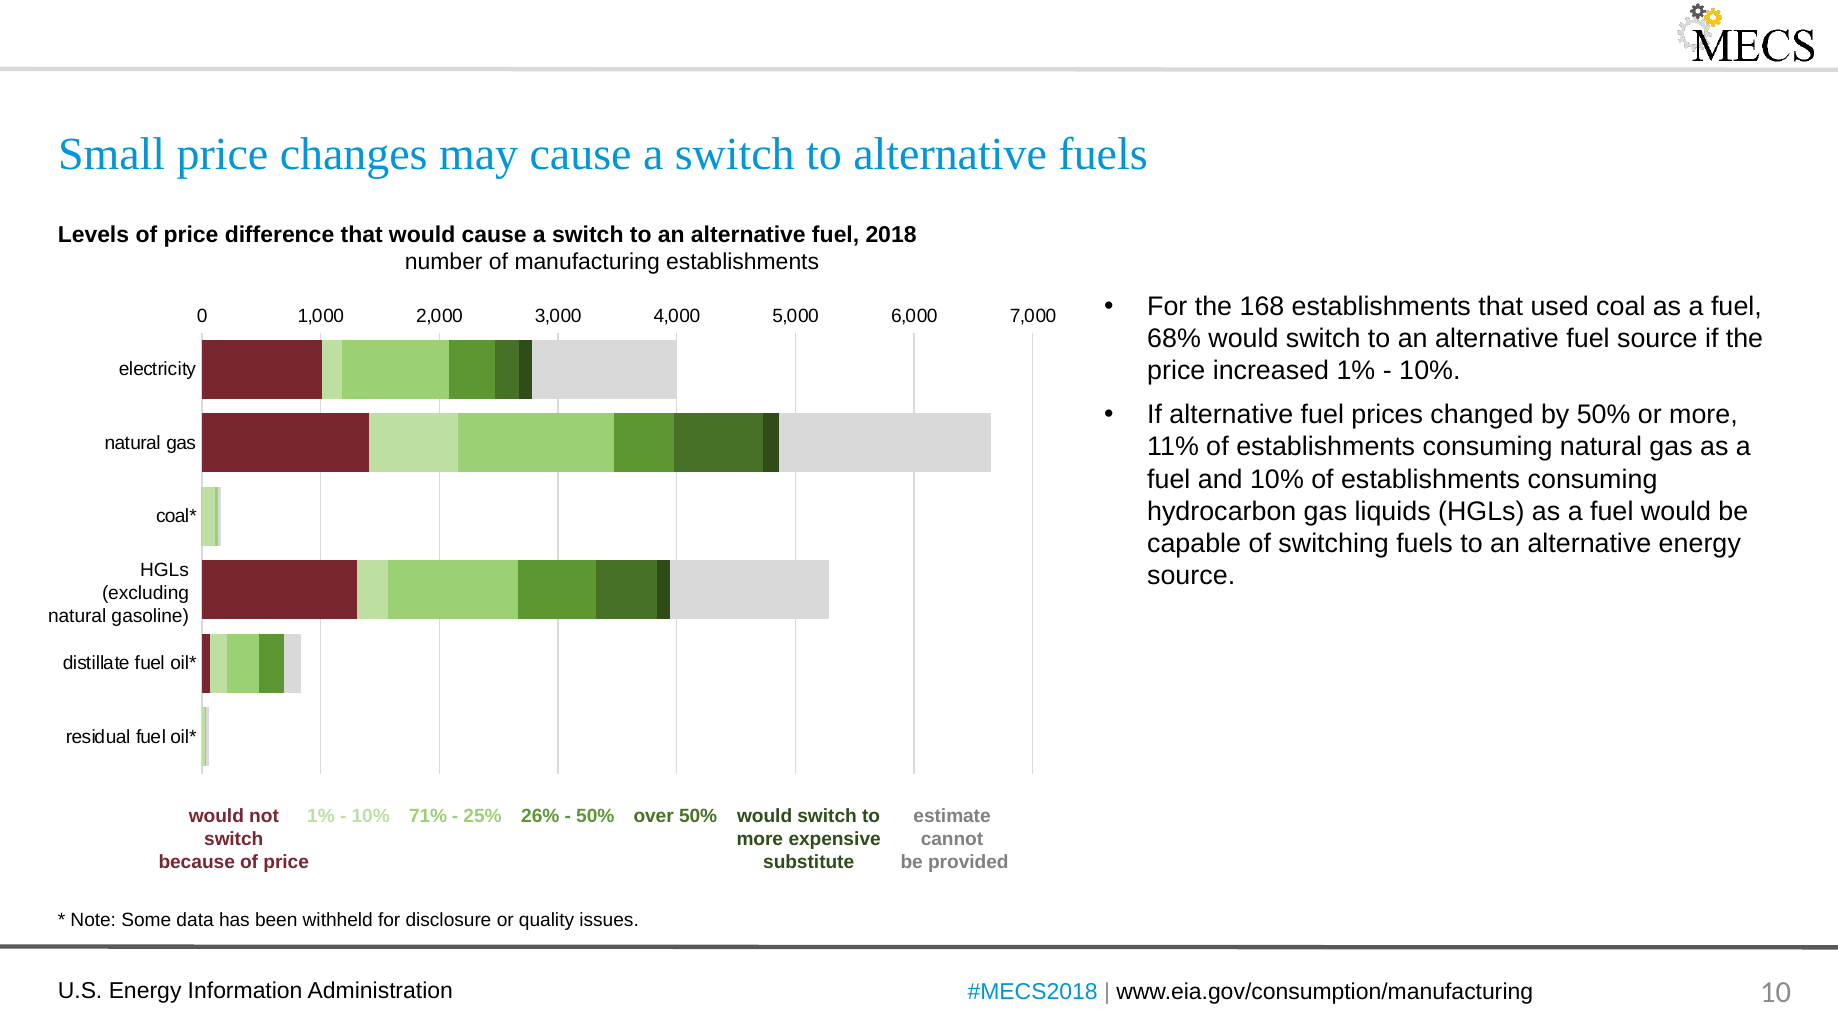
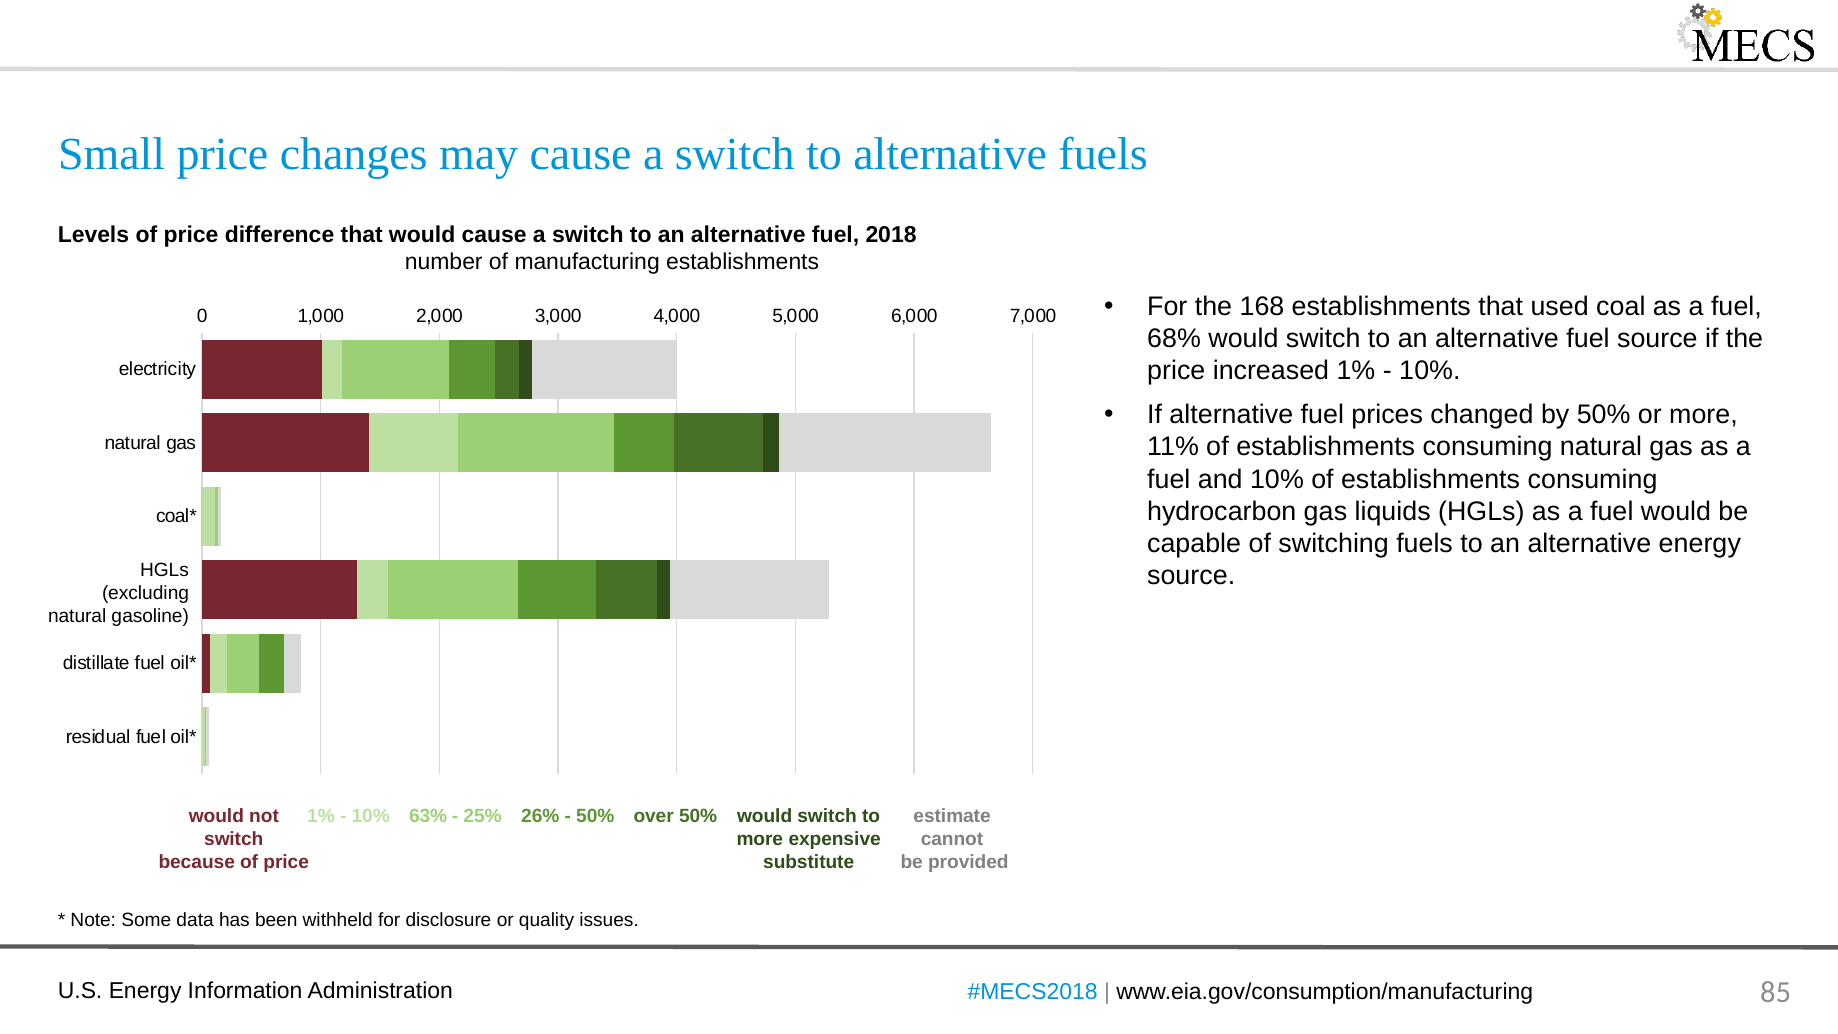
71%: 71% -> 63%
10: 10 -> 85
